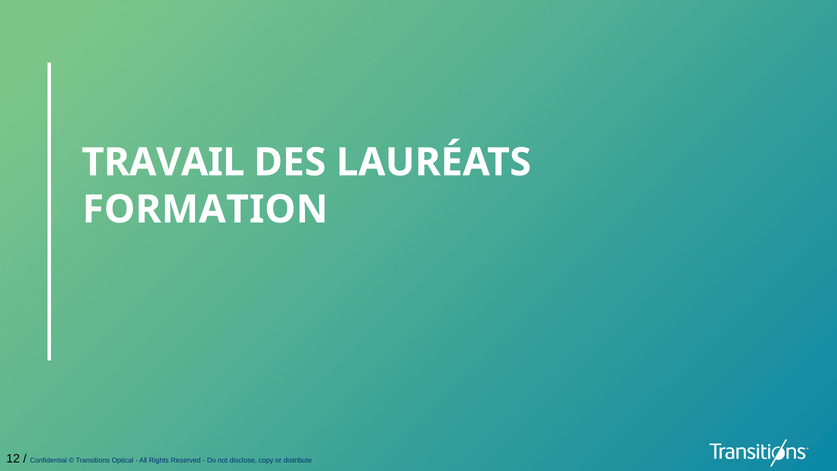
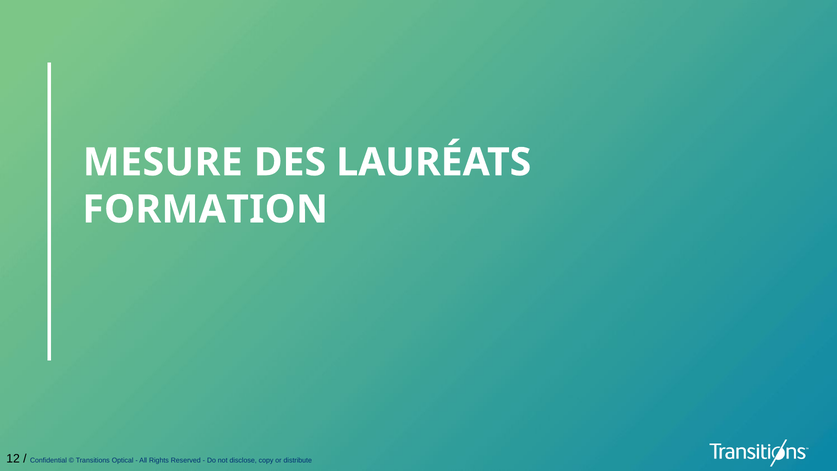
TRAVAIL: TRAVAIL -> MESURE
